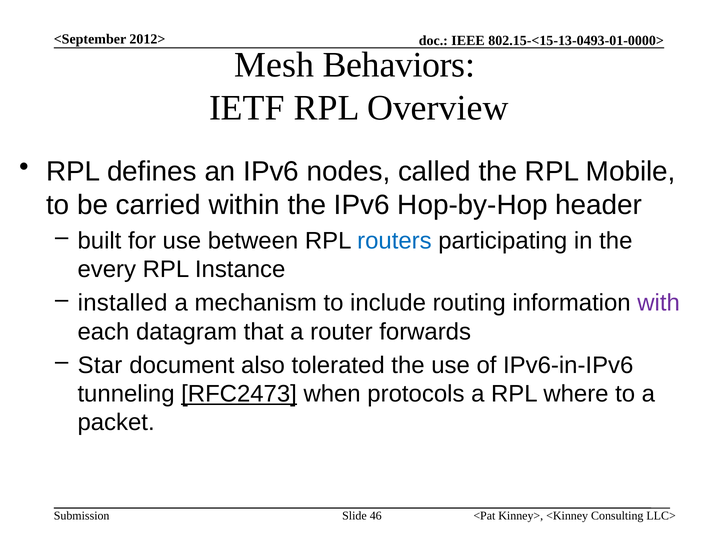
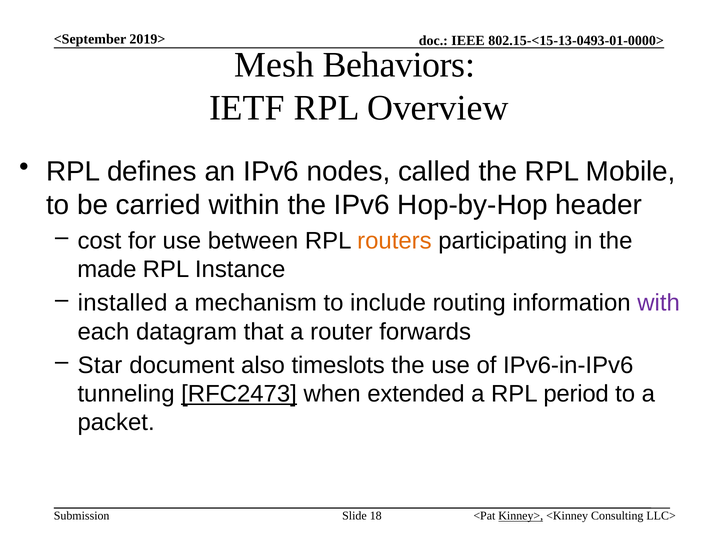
2012>: 2012> -> 2019>
built: built -> cost
routers colour: blue -> orange
every: every -> made
tolerated: tolerated -> timeslots
protocols: protocols -> extended
where: where -> period
Kinney> underline: none -> present
46: 46 -> 18
